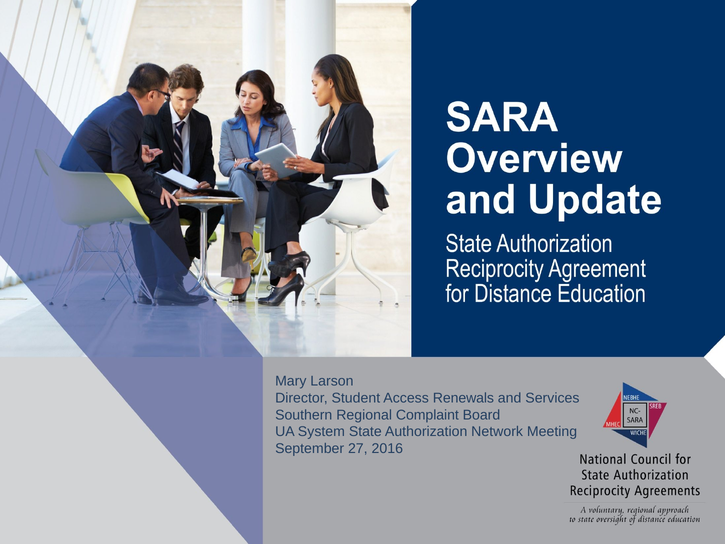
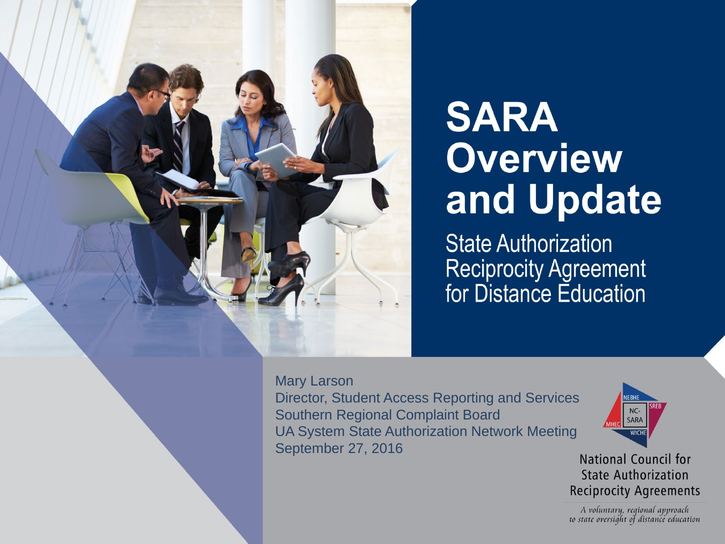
Renewals: Renewals -> Reporting
